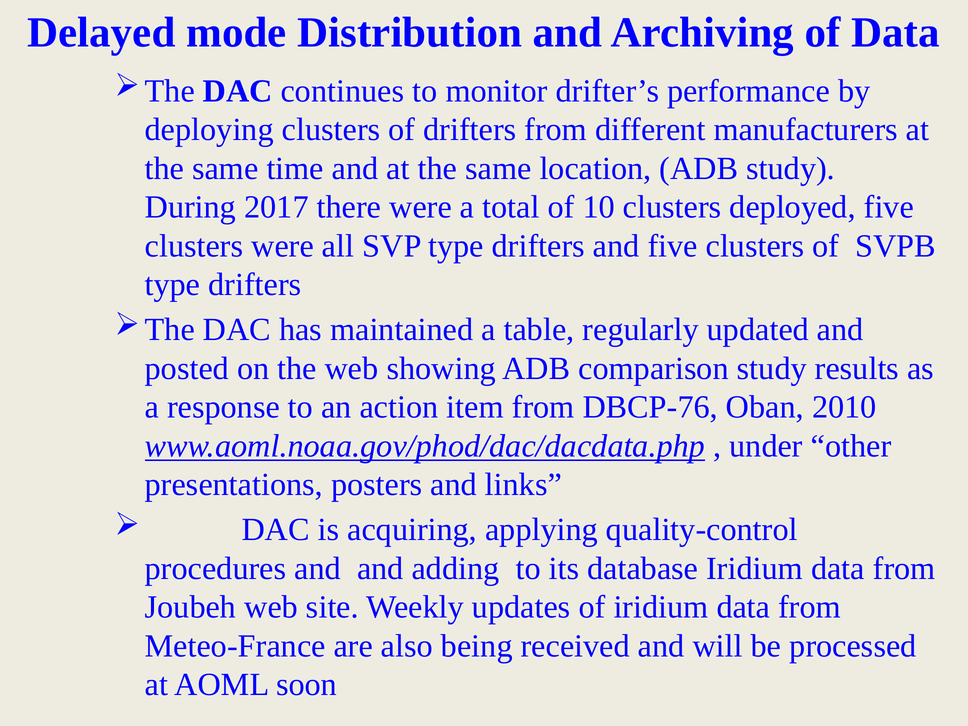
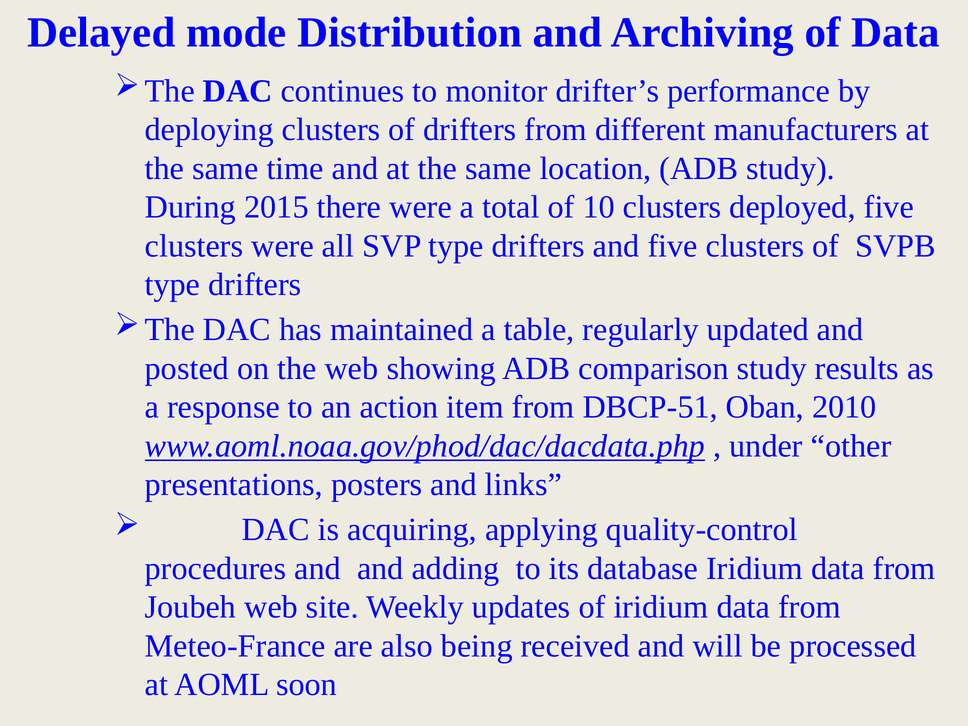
2017: 2017 -> 2015
DBCP-76: DBCP-76 -> DBCP-51
